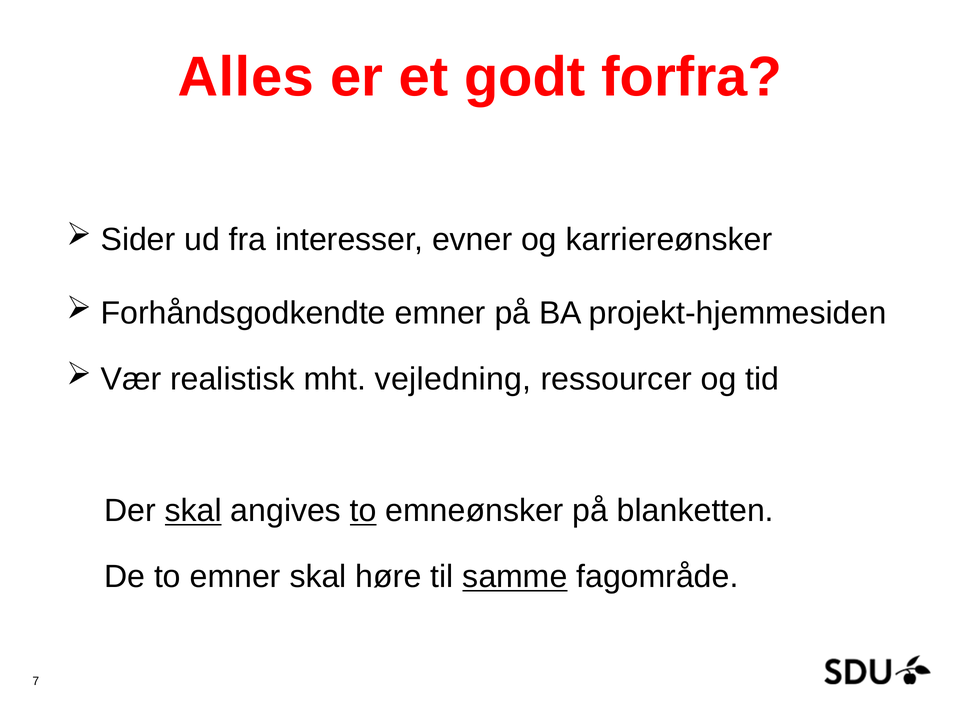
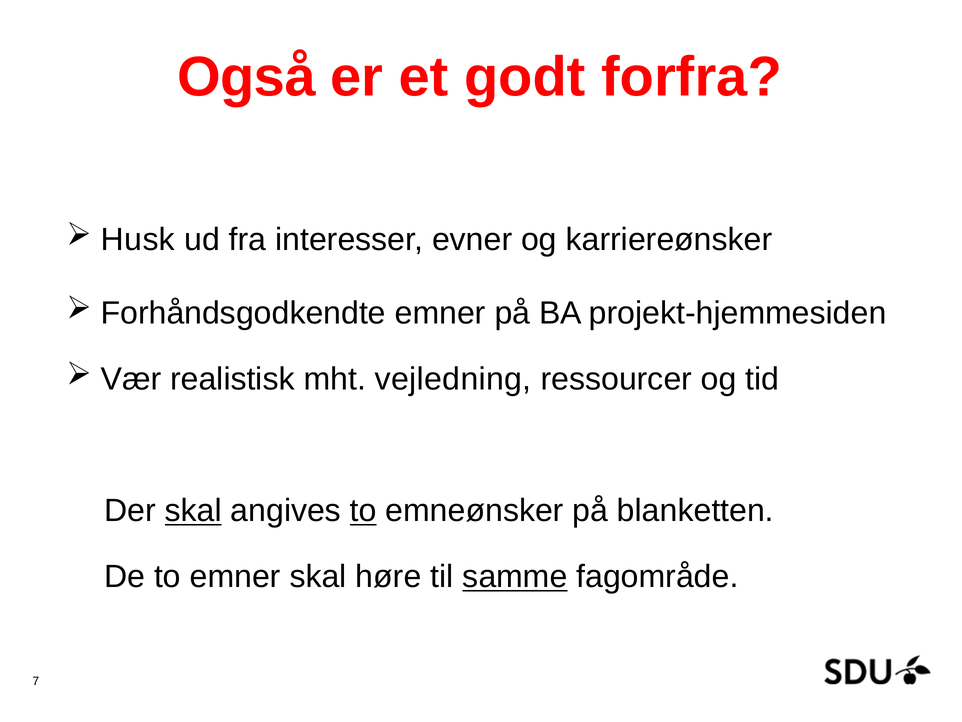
Alles: Alles -> Også
Sider: Sider -> Husk
